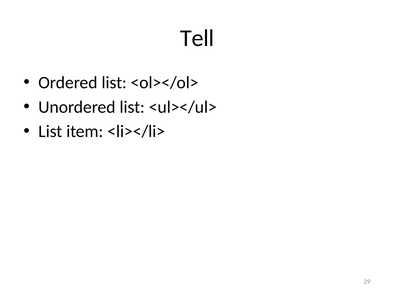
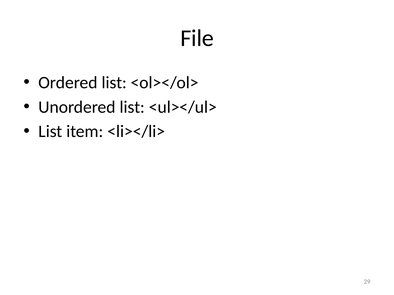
Tell: Tell -> File
